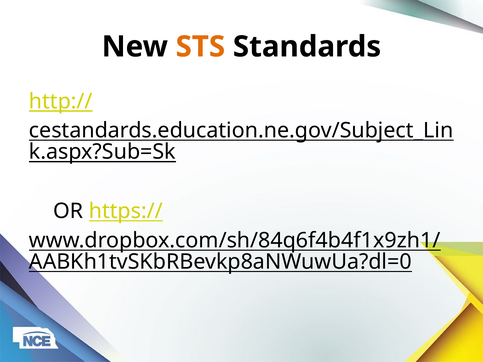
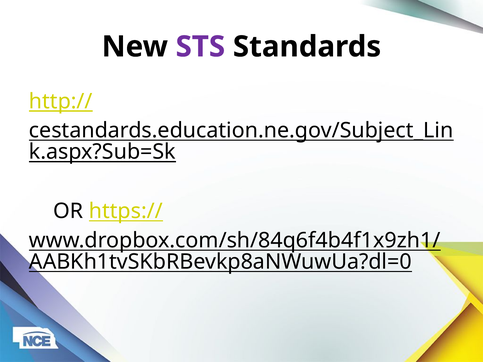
STS colour: orange -> purple
